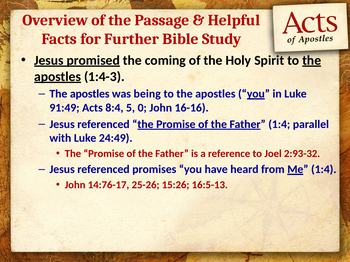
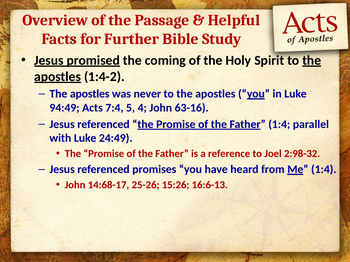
1:4-3: 1:4-3 -> 1:4-2
being: being -> never
91:49: 91:49 -> 94:49
8:4: 8:4 -> 7:4
0: 0 -> 4
16-16: 16-16 -> 63-16
2:93-32: 2:93-32 -> 2:98-32
14:76-17: 14:76-17 -> 14:68-17
16:5-13: 16:5-13 -> 16:6-13
